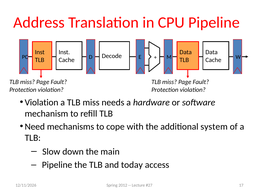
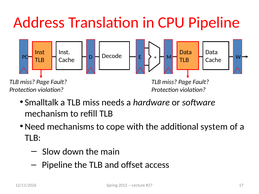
Violation at (42, 103): Violation -> Smalltalk
today: today -> offset
